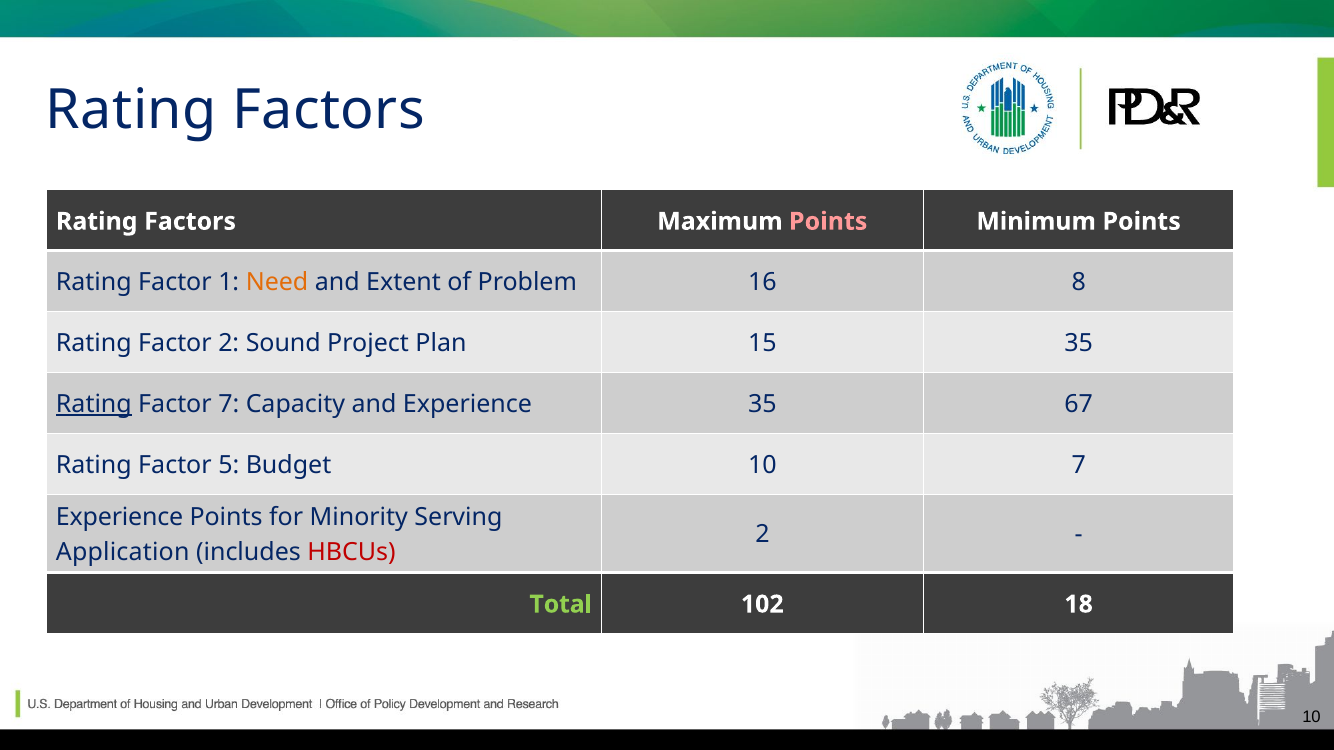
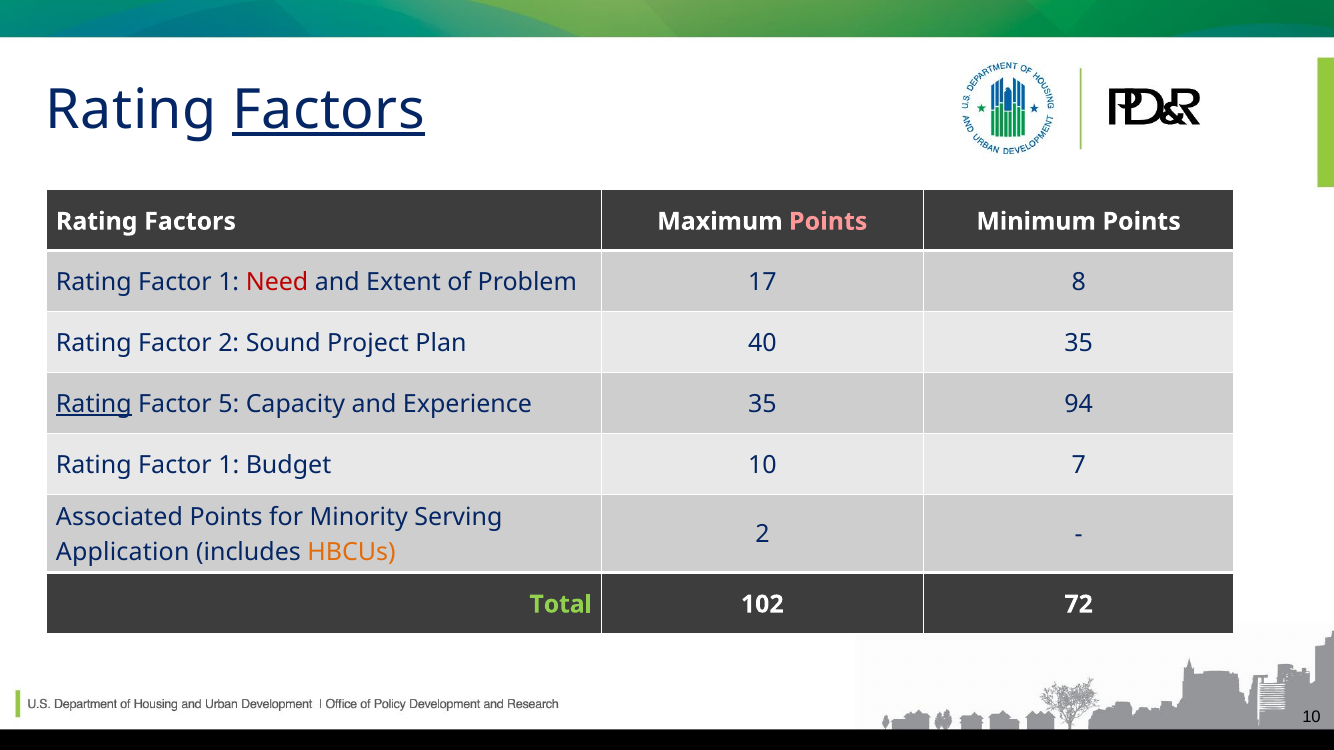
Factors at (328, 110) underline: none -> present
Need colour: orange -> red
16: 16 -> 17
15: 15 -> 40
Factor 7: 7 -> 5
67: 67 -> 94
5 at (229, 465): 5 -> 1
Experience at (120, 518): Experience -> Associated
HBCUs colour: red -> orange
18: 18 -> 72
